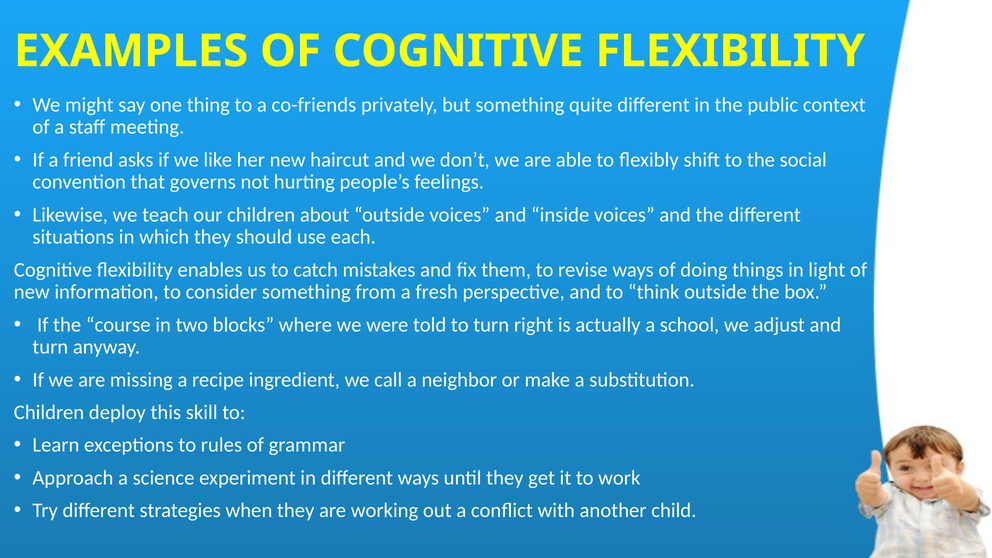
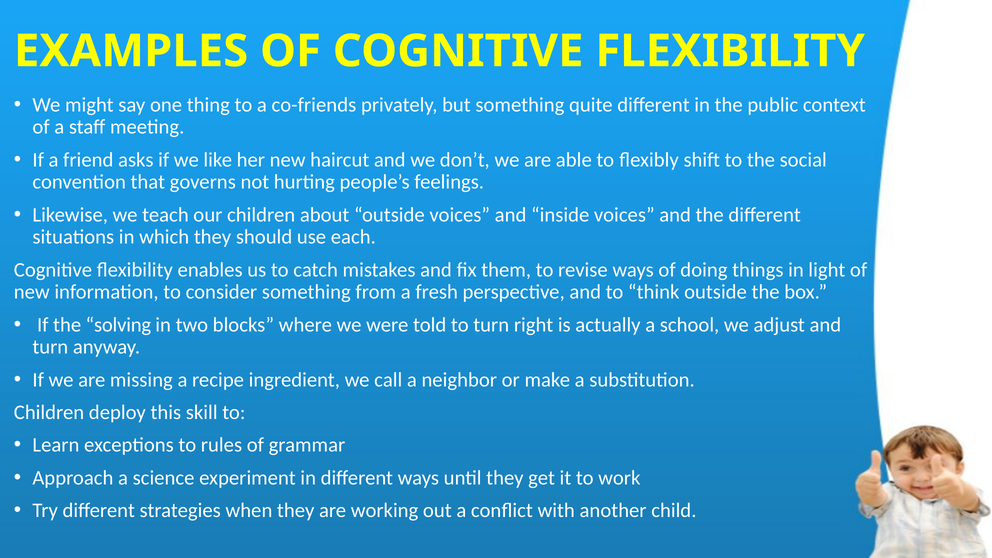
course: course -> solving
